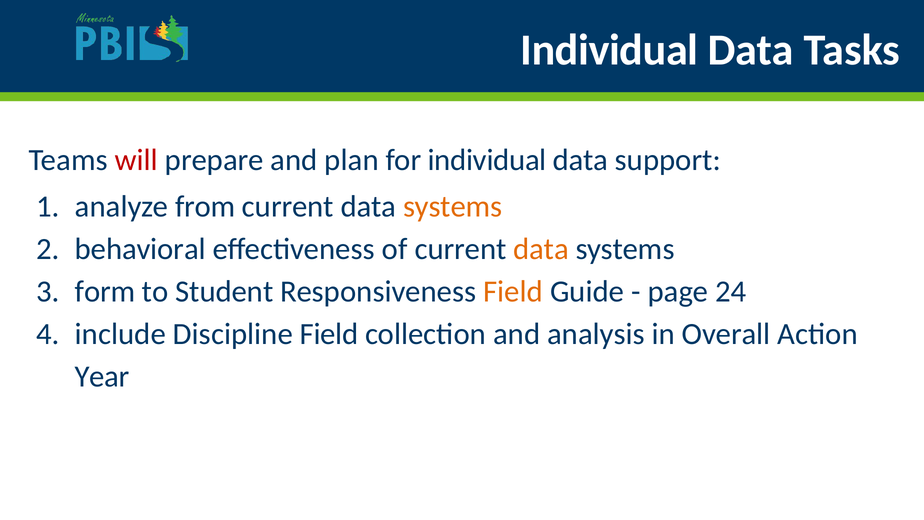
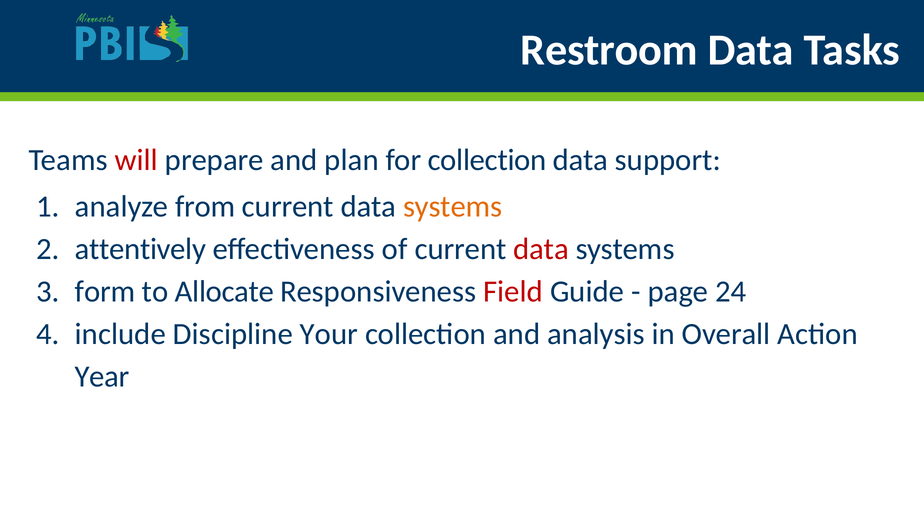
Individual at (609, 50): Individual -> Restroom
for individual: individual -> collection
behavioral: behavioral -> attentively
data at (541, 249) colour: orange -> red
Student: Student -> Allocate
Field at (513, 292) colour: orange -> red
Discipline Field: Field -> Your
